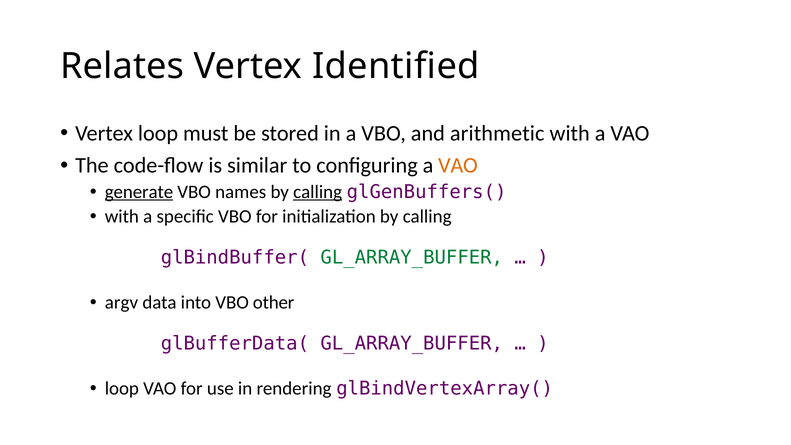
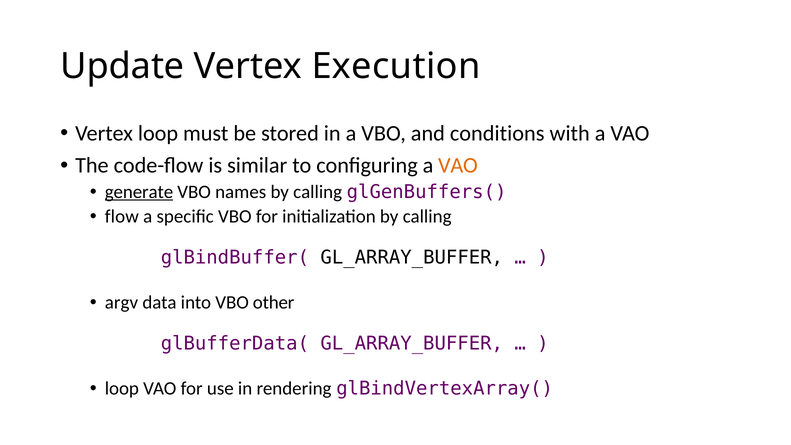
Relates: Relates -> Update
Identified: Identified -> Execution
arithmetic: arithmetic -> conditions
calling at (318, 192) underline: present -> none
with at (122, 217): with -> flow
GL_ARRAY_BUFFER at (412, 257) colour: green -> black
